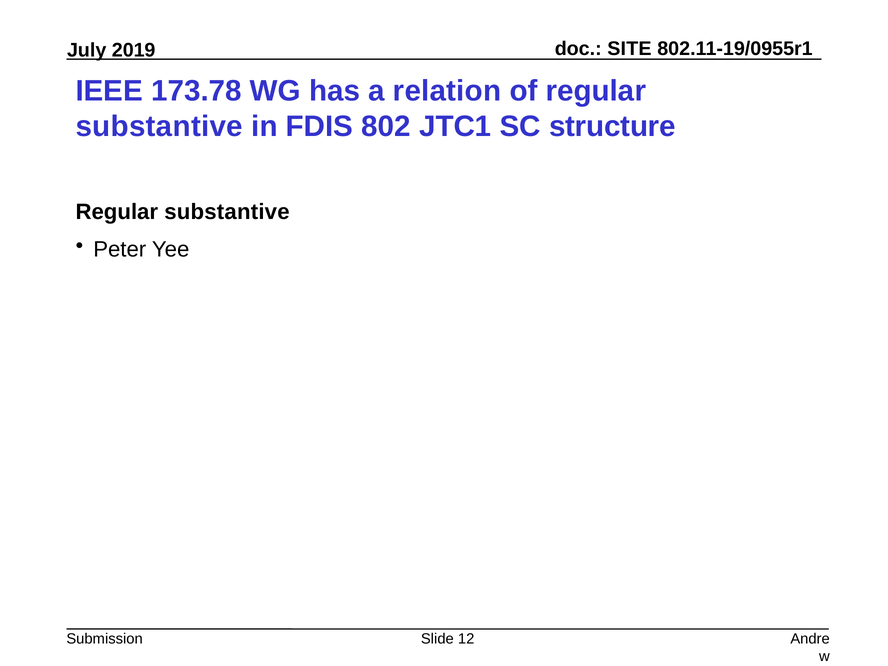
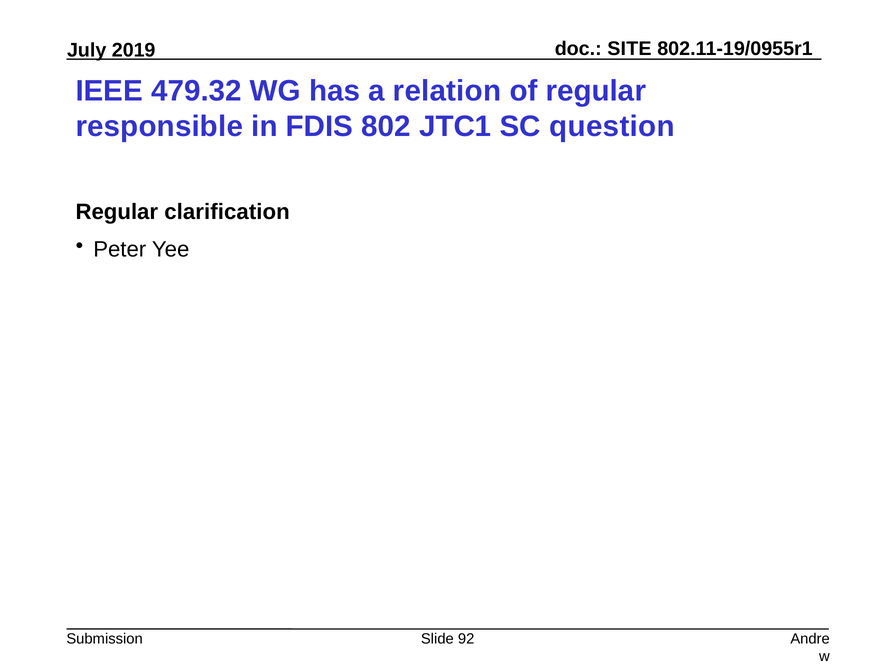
173.78: 173.78 -> 479.32
substantive at (159, 126): substantive -> responsible
structure: structure -> question
substantive at (227, 212): substantive -> clarification
12: 12 -> 92
